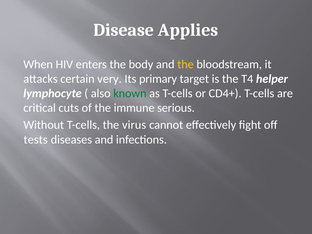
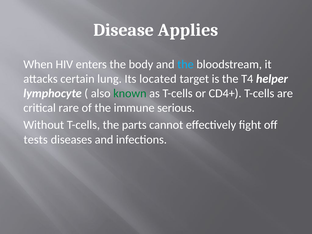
the at (185, 64) colour: yellow -> light blue
very: very -> lung
primary: primary -> located
cuts: cuts -> rare
virus: virus -> parts
